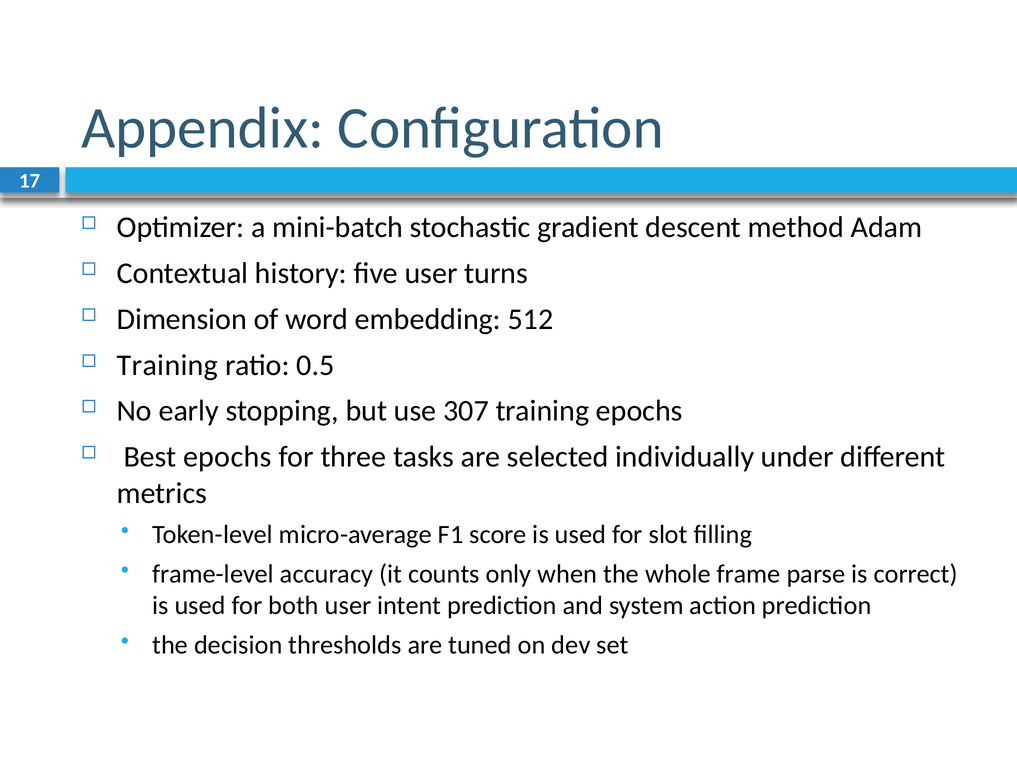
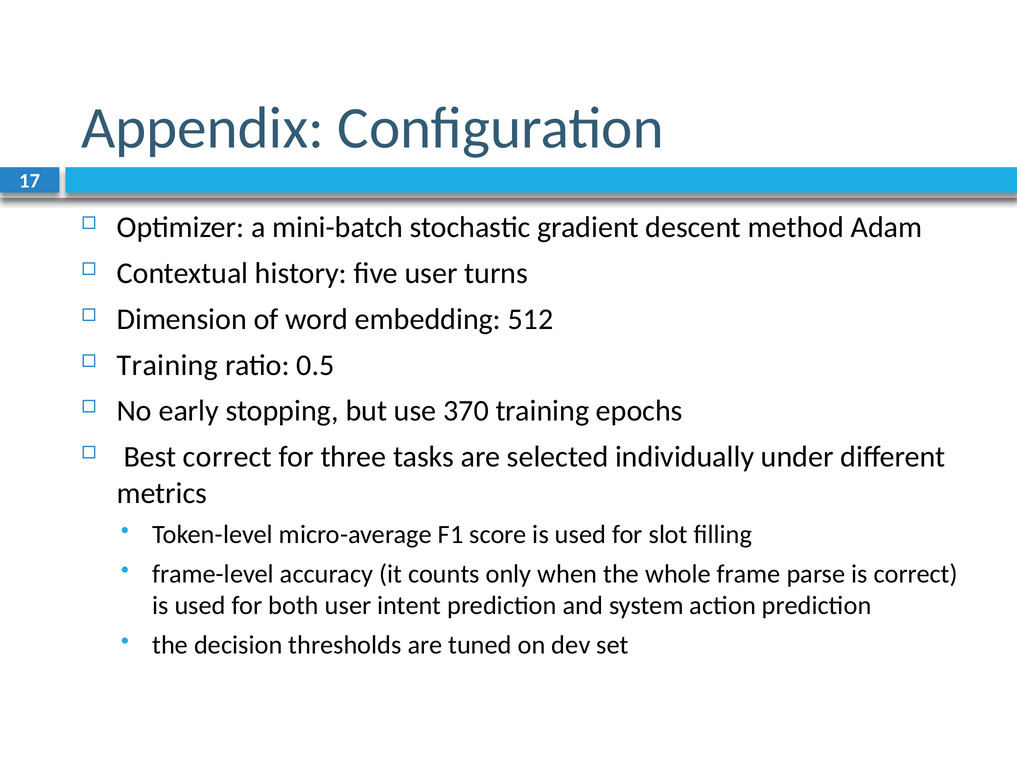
307: 307 -> 370
Best epochs: epochs -> correct
